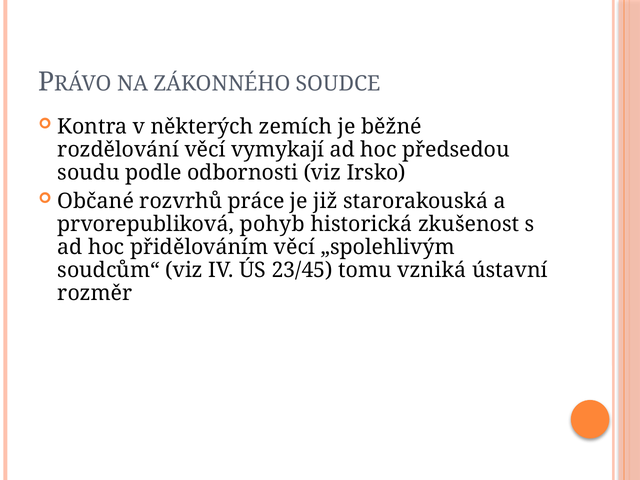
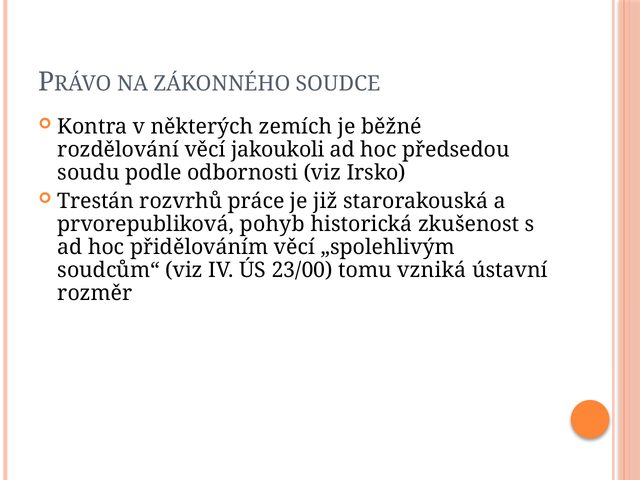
vymykají: vymykají -> jakoukoli
Občané: Občané -> Trestán
23/45: 23/45 -> 23/00
